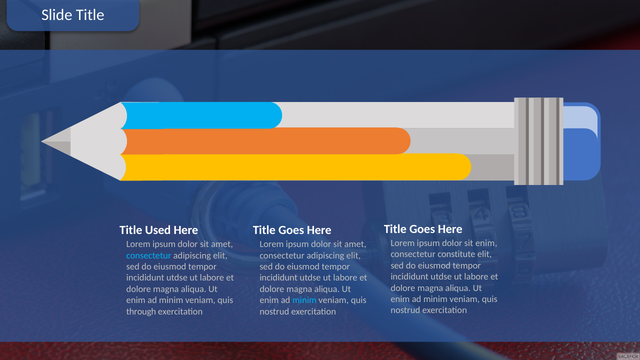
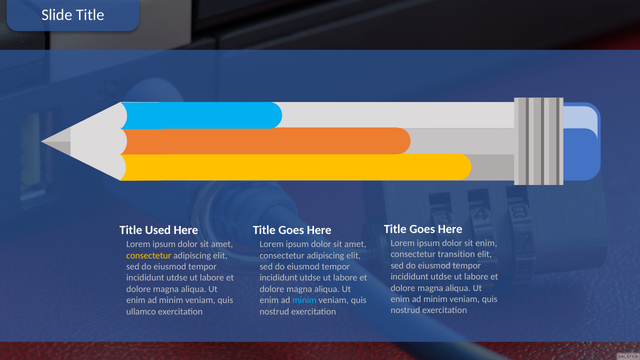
constitute: constitute -> transition
consectetur at (149, 255) colour: light blue -> yellow
through: through -> ullamco
